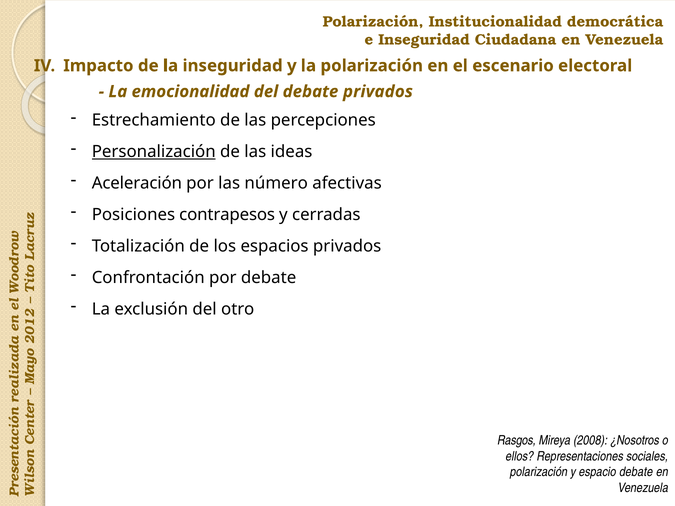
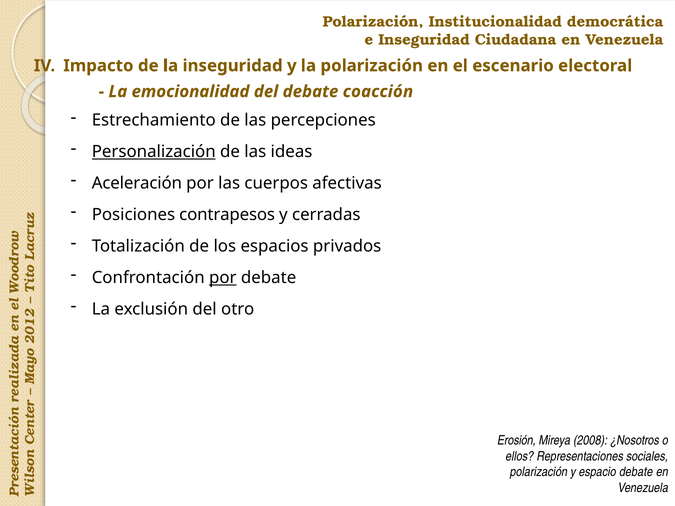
debate privados: privados -> coacción
número: número -> cuerpos
por at (223, 278) underline: none -> present
Rasgos: Rasgos -> Erosión
